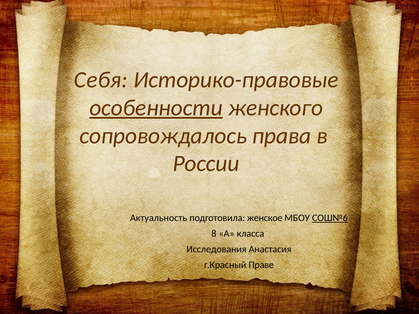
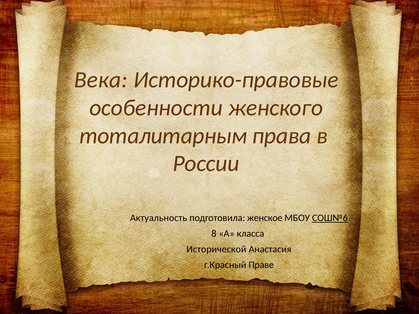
Себя: Себя -> Века
особенности underline: present -> none
сопровождалось: сопровождалось -> тоталитарным
Исследования: Исследования -> Исторической
